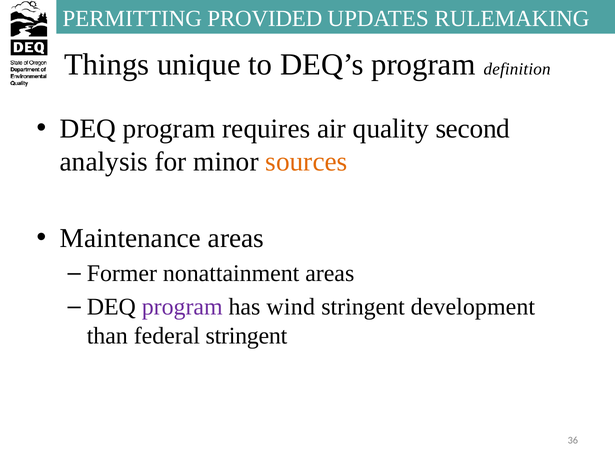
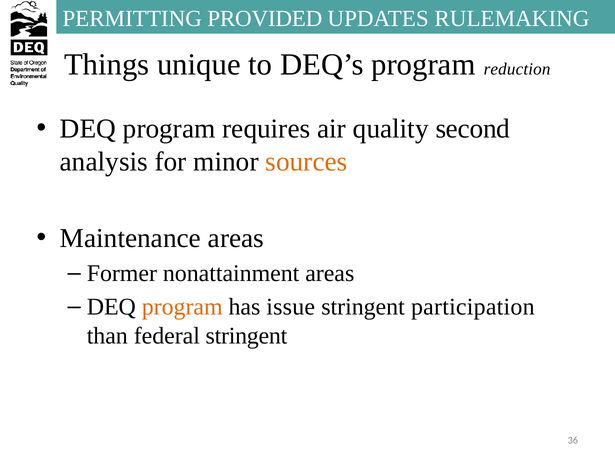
definition: definition -> reduction
program at (182, 307) colour: purple -> orange
wind: wind -> issue
development: development -> participation
